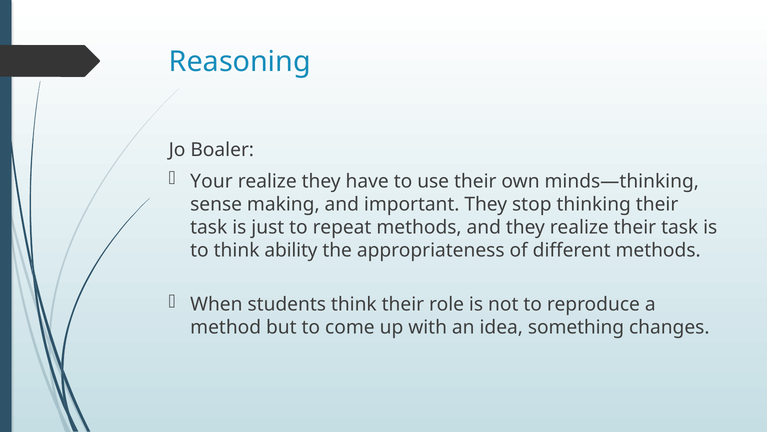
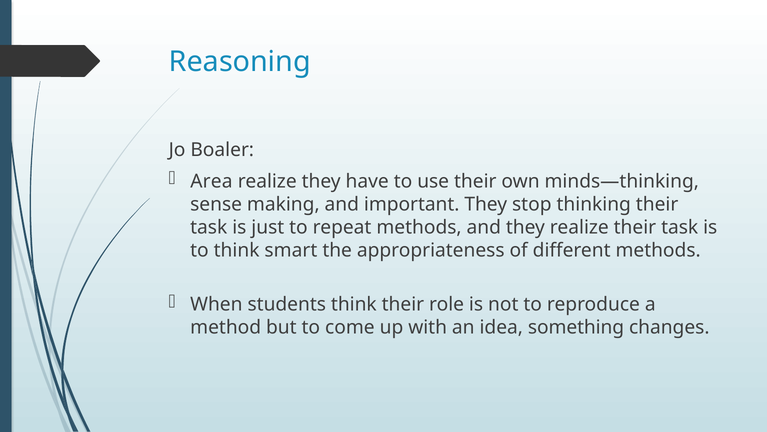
Your: Your -> Area
ability: ability -> smart
